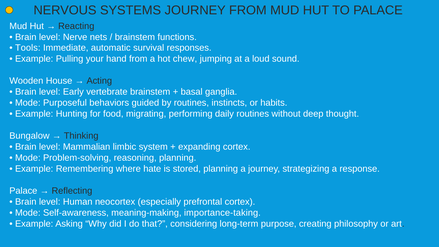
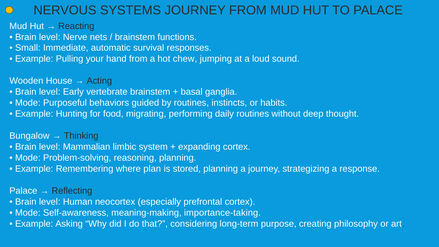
Tools: Tools -> Small
hate: hate -> plan
